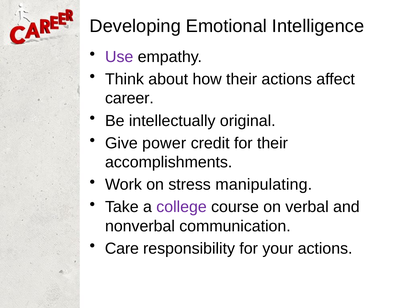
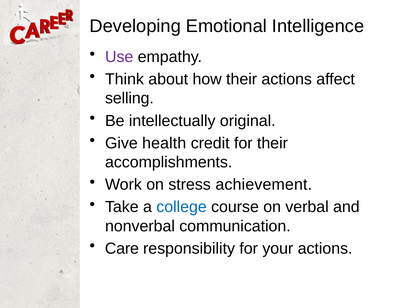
career: career -> selling
power: power -> health
manipulating: manipulating -> achievement
college colour: purple -> blue
